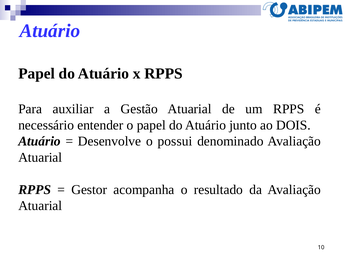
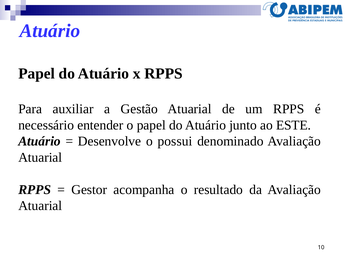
DOIS: DOIS -> ESTE
